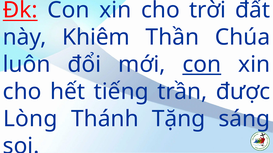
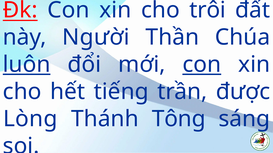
trời: trời -> trôi
Khiêm: Khiêm -> Người
luôn underline: none -> present
Tặng: Tặng -> Tông
